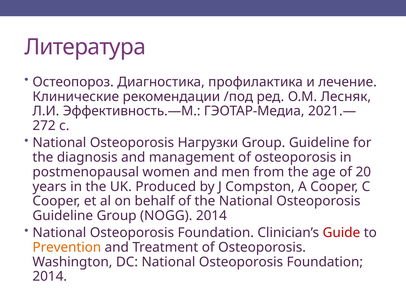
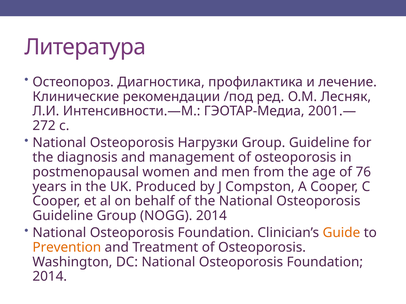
Эффективность.—М: Эффективность.—М -> Интенсивности.—М
2021.—: 2021.— -> 2001.—
20: 20 -> 76
Guide colour: red -> orange
